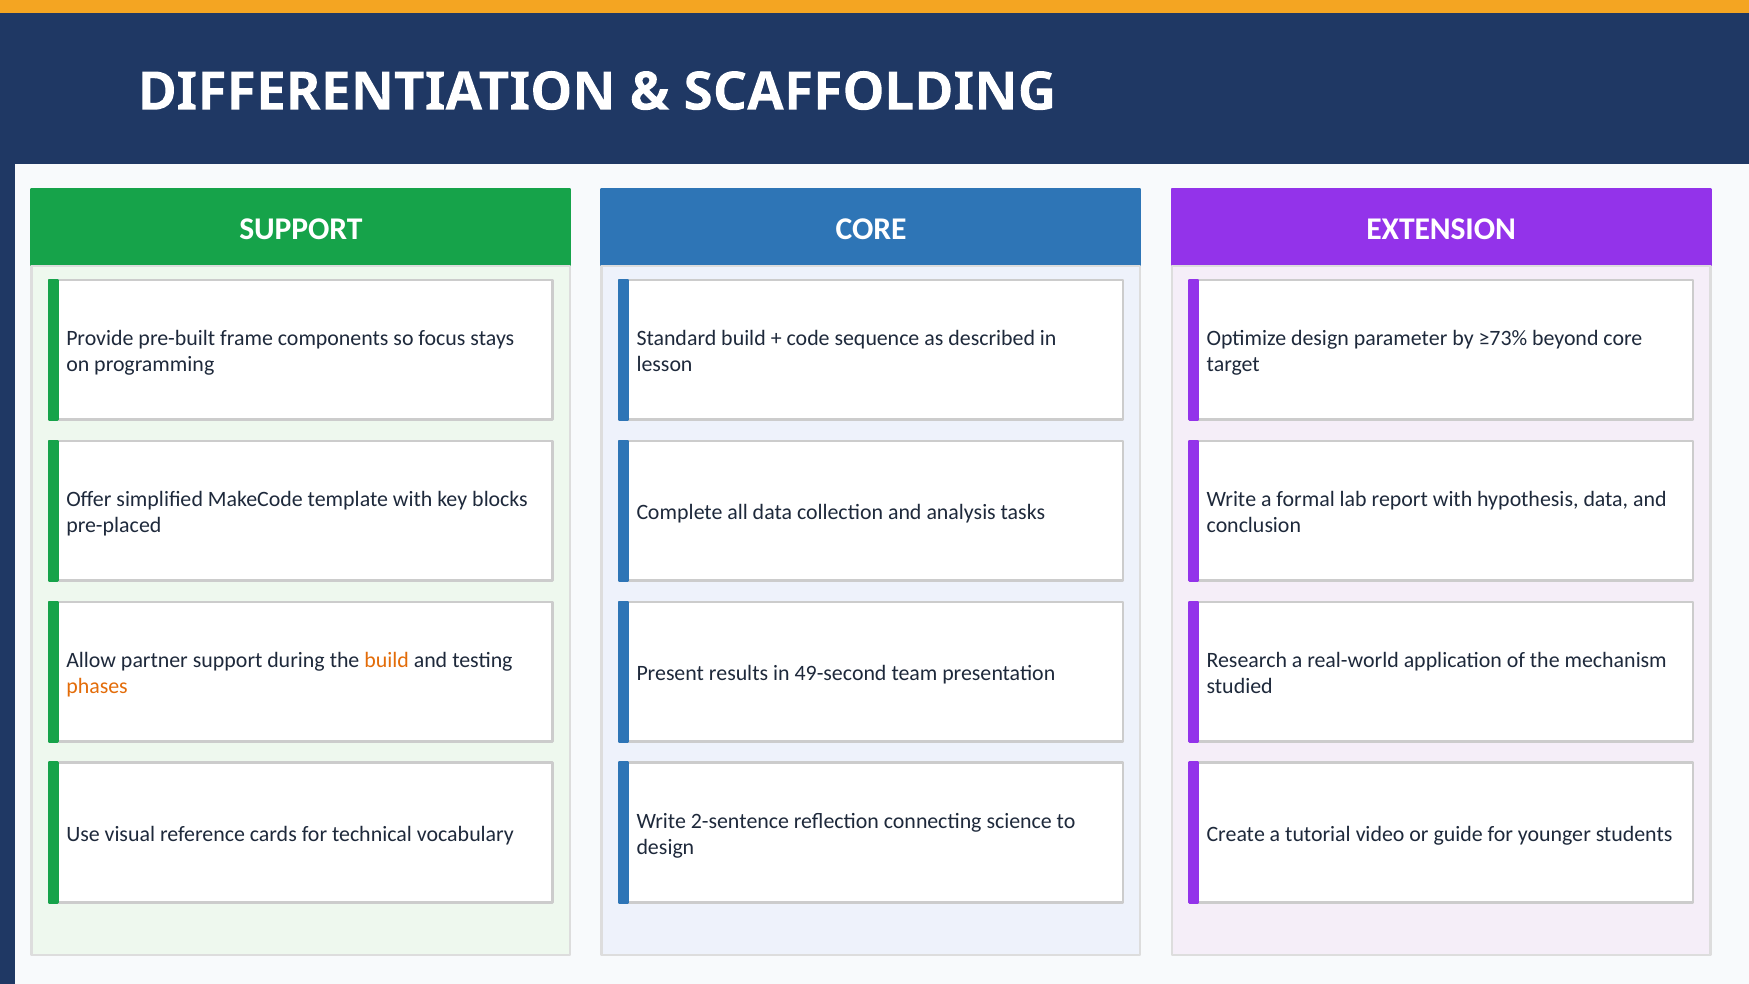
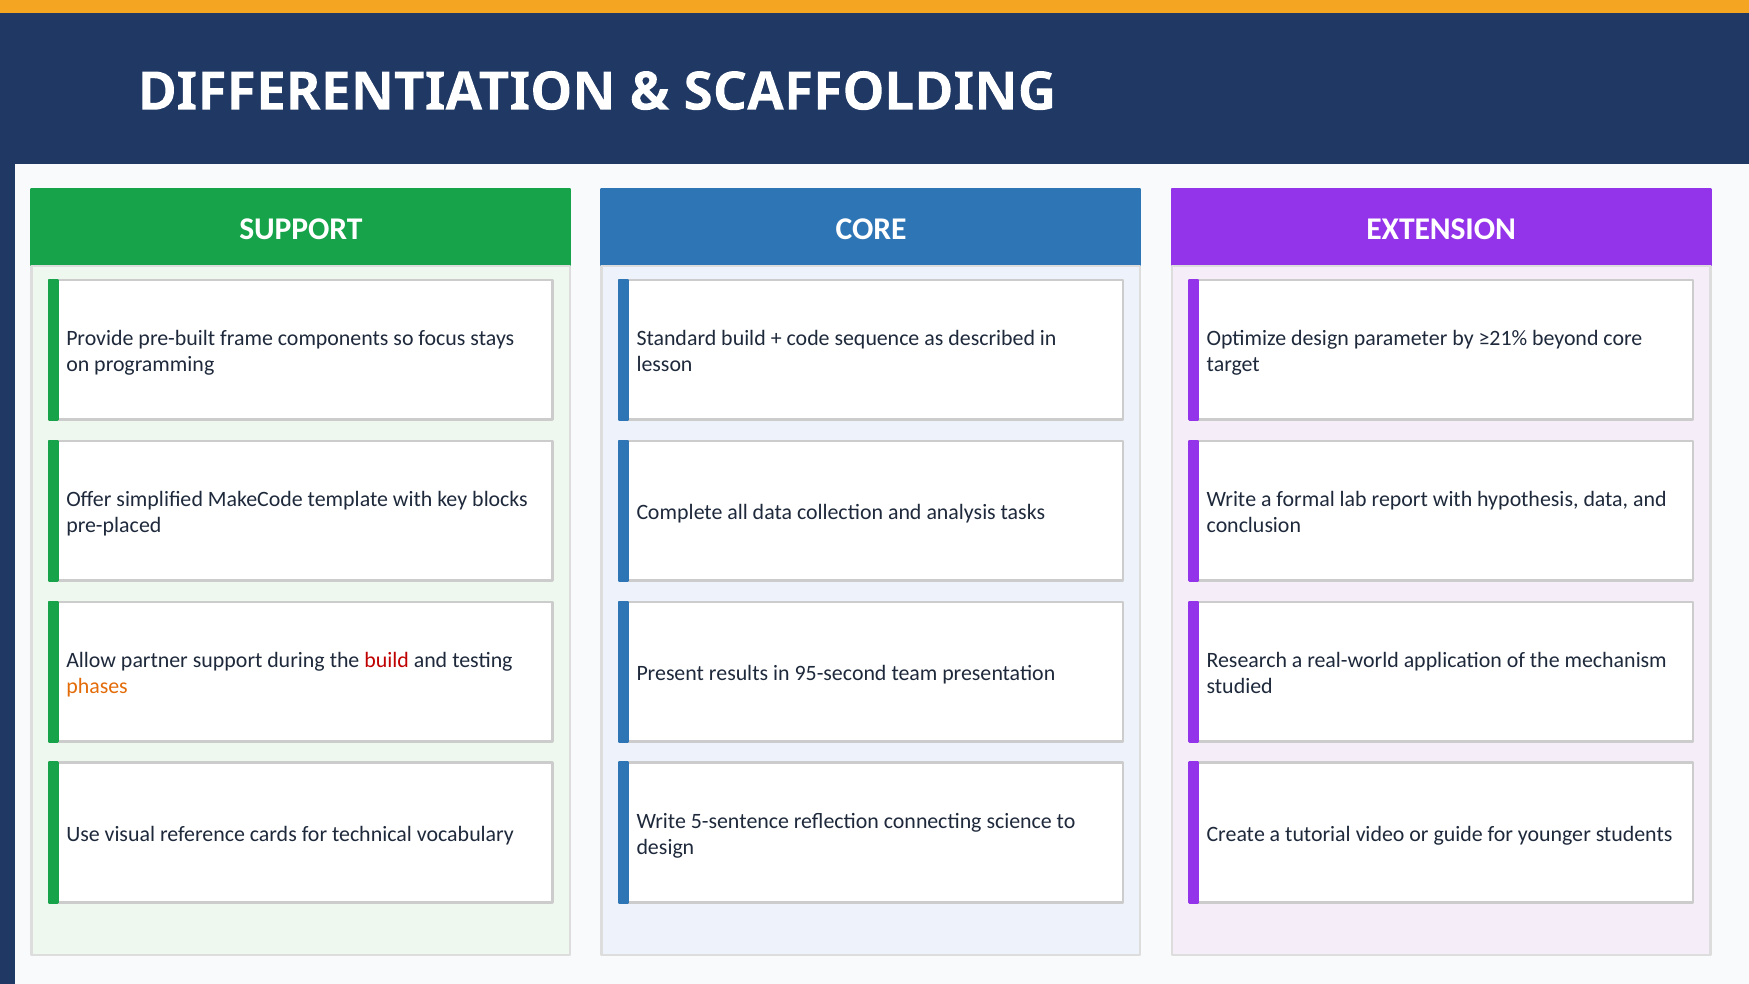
≥73%: ≥73% -> ≥21%
build at (387, 660) colour: orange -> red
49-second: 49-second -> 95-second
2-sentence: 2-sentence -> 5-sentence
